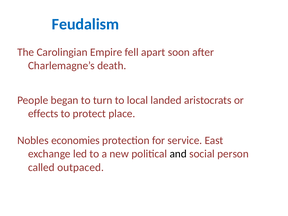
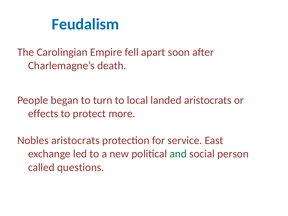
place: place -> more
Nobles economies: economies -> aristocrats
and colour: black -> green
outpaced: outpaced -> questions
